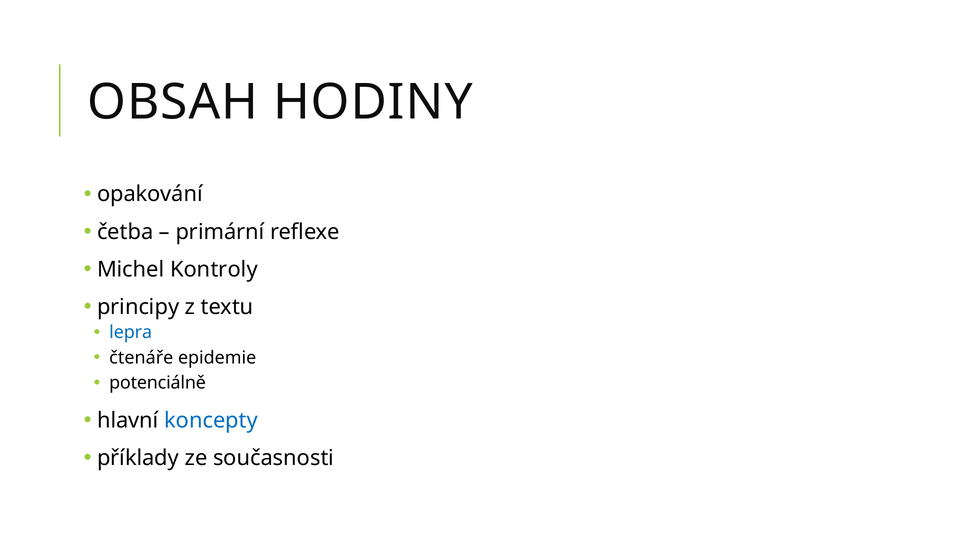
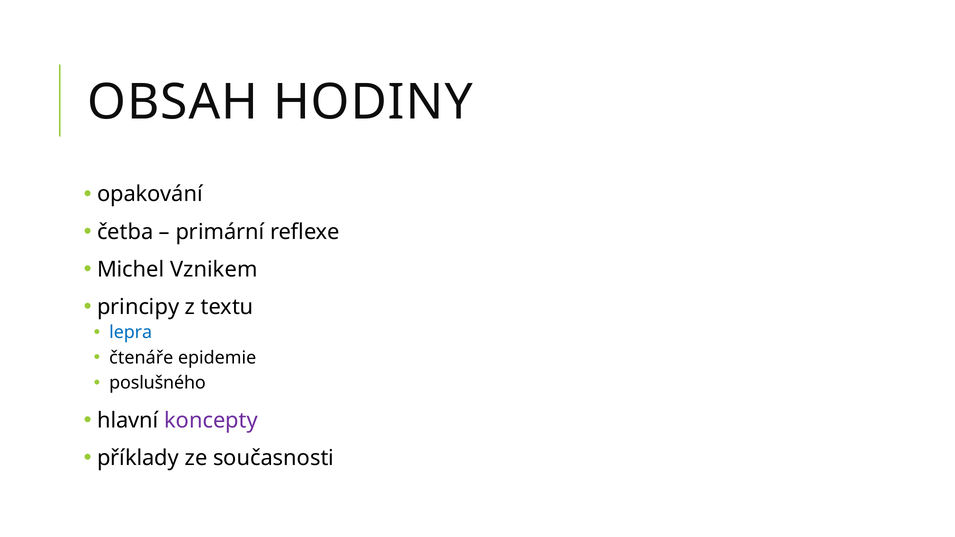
Kontroly: Kontroly -> Vznikem
potenciálně: potenciálně -> poslušného
koncepty colour: blue -> purple
